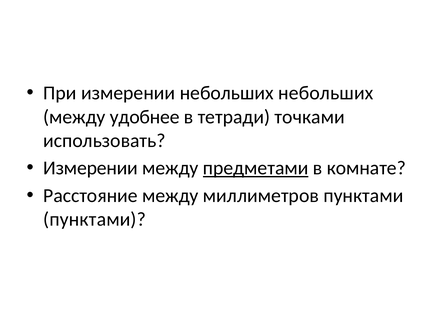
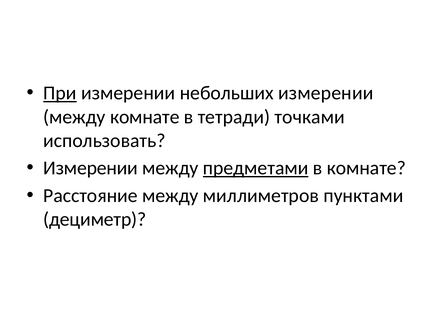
При underline: none -> present
небольших небольших: небольших -> измерении
между удобнее: удобнее -> комнате
пунктами at (95, 219): пунктами -> дециметр
